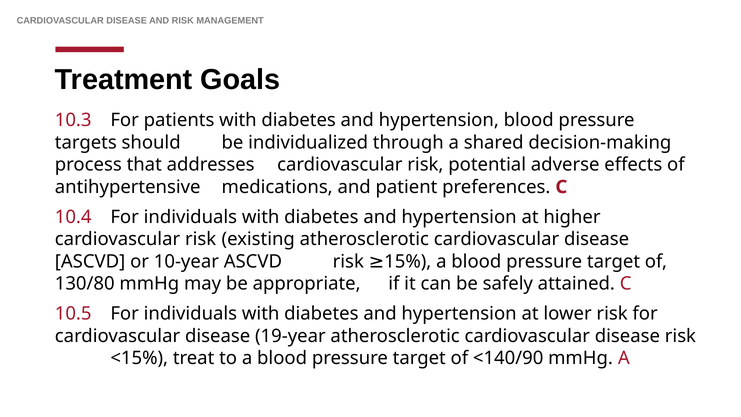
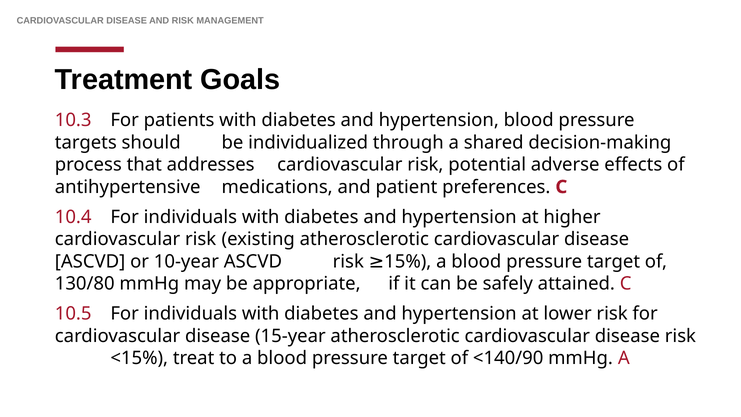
19-year: 19-year -> 15-year
